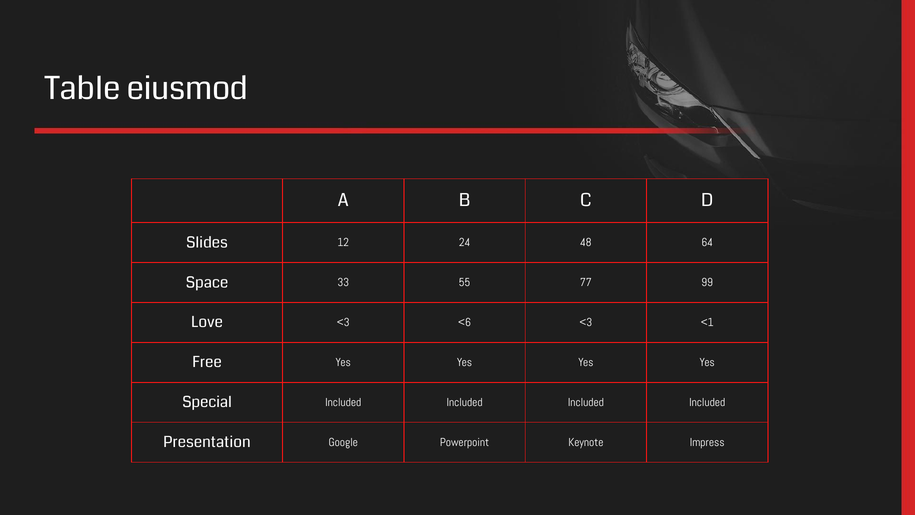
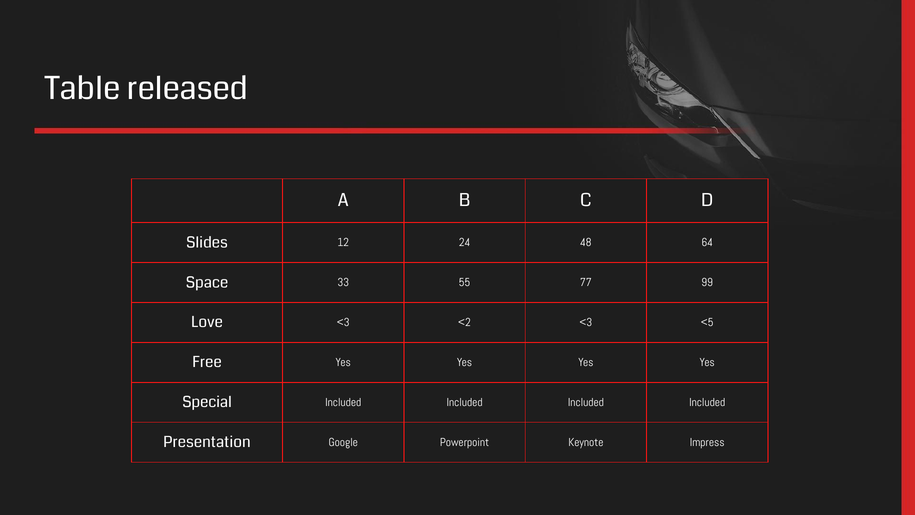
eiusmod: eiusmod -> released
<6: <6 -> <2
<1: <1 -> <5
